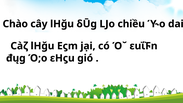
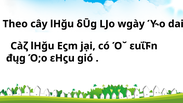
Chào: Chào -> Theo
chiều: chiều -> wgày
